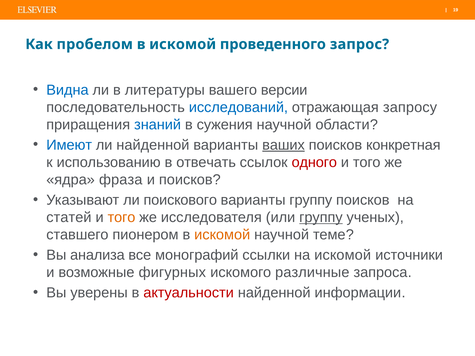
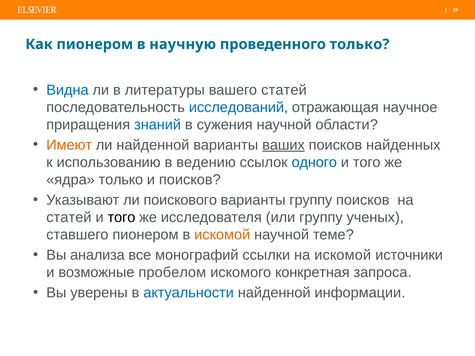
Как пробелом: пробелом -> пионером
искомой at (183, 44): искомой -> научную
проведенного запрос: запрос -> только
вашего версии: версии -> статей
запросу: запросу -> научное
Имеют colour: blue -> orange
конкретная: конкретная -> найденных
отвечать: отвечать -> ведению
одного colour: red -> blue
ядра фраза: фраза -> только
того at (121, 218) colour: orange -> black
группу at (321, 218) underline: present -> none
фигурных: фигурных -> пробелом
различные: различные -> конкретная
актуальности colour: red -> blue
